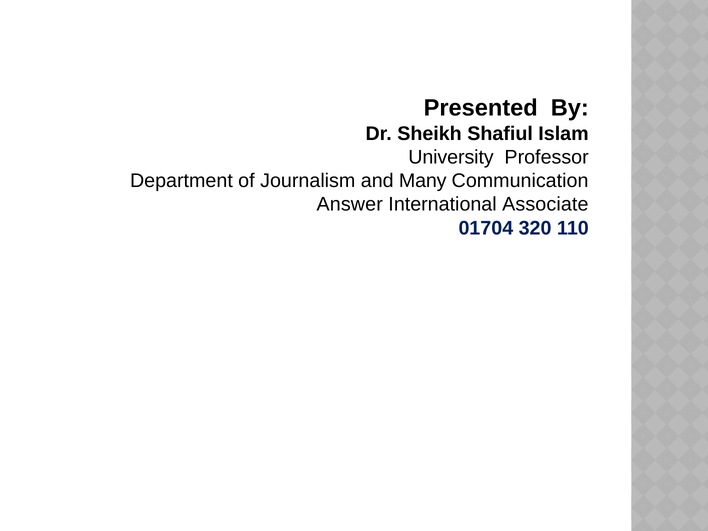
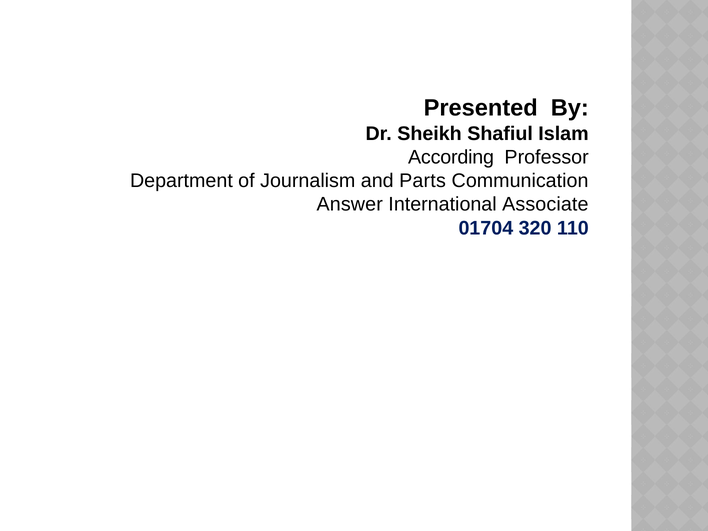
University: University -> According
Many: Many -> Parts
